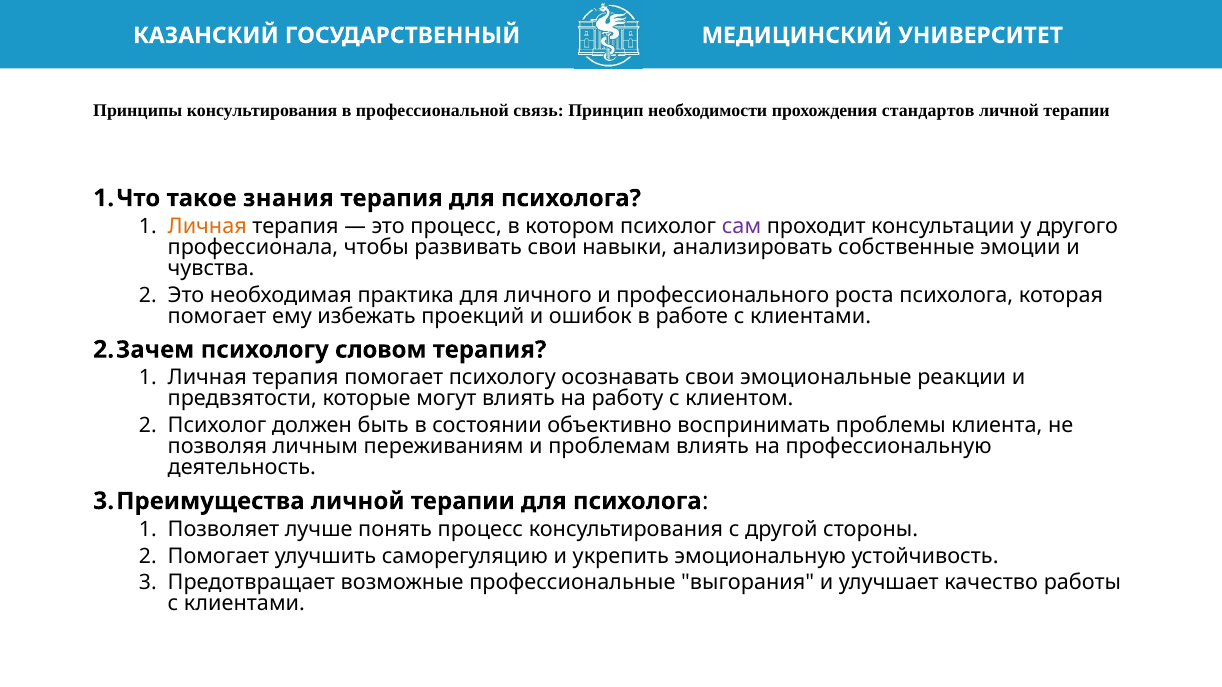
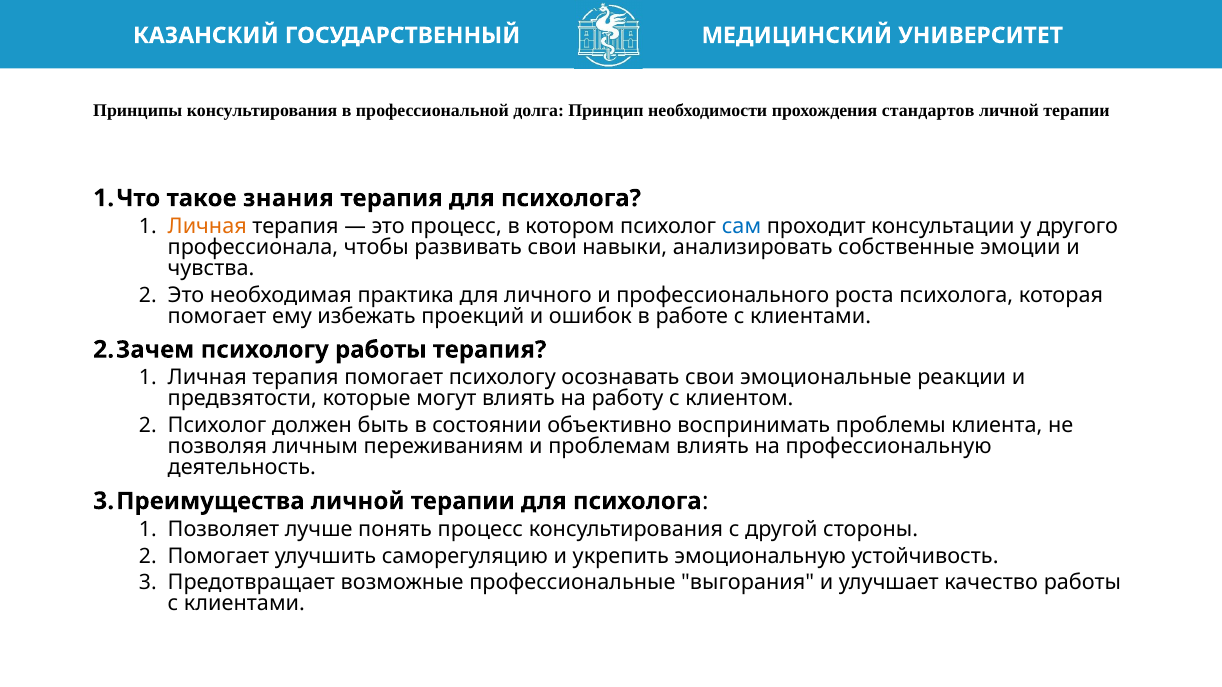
связь: связь -> долга
сам colour: purple -> blue
психологу словом: словом -> работы
